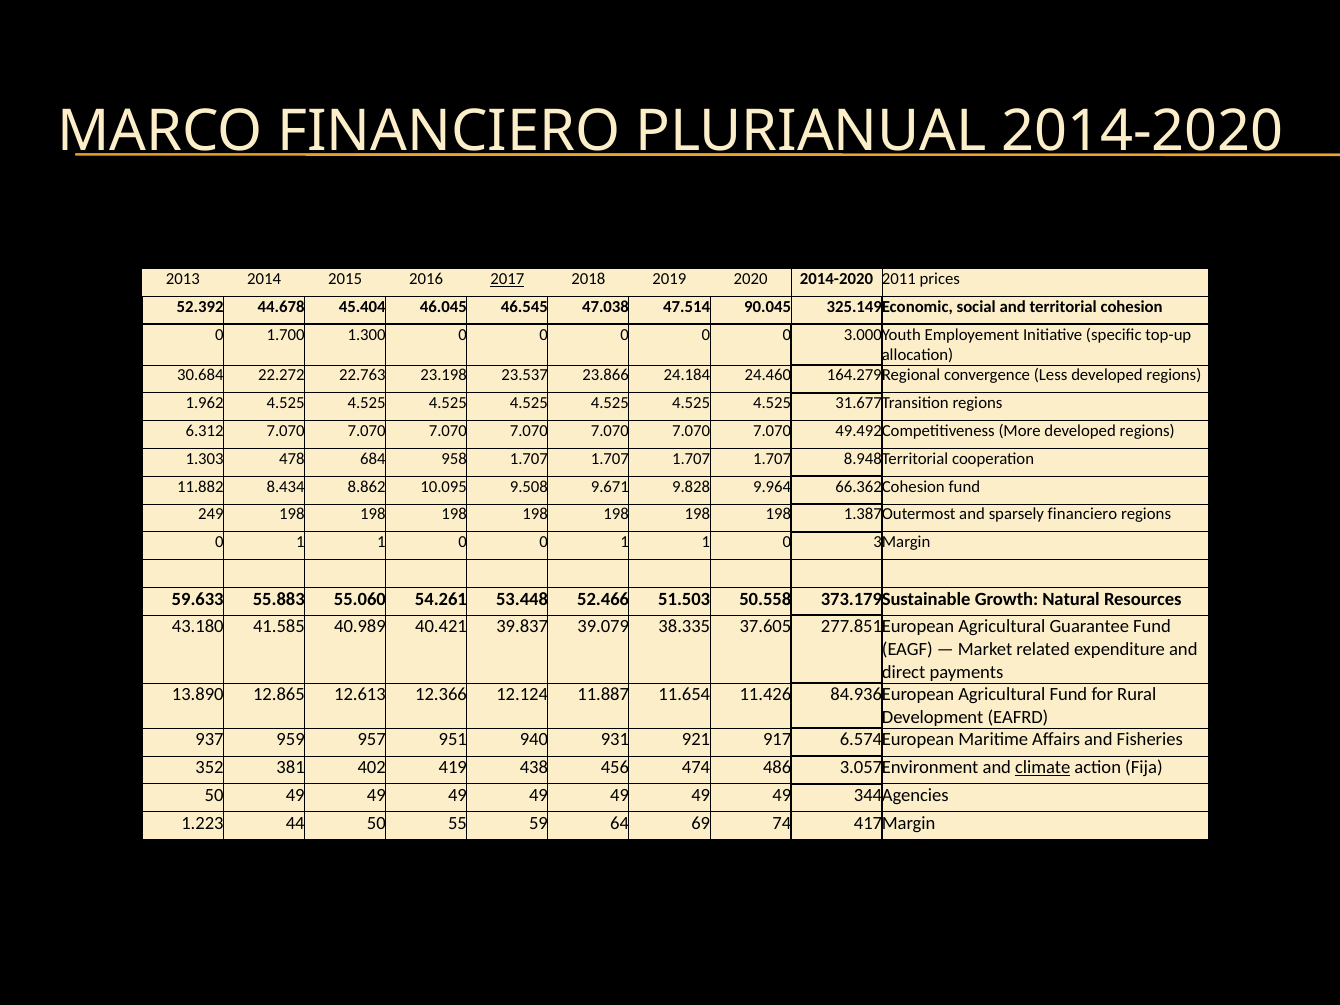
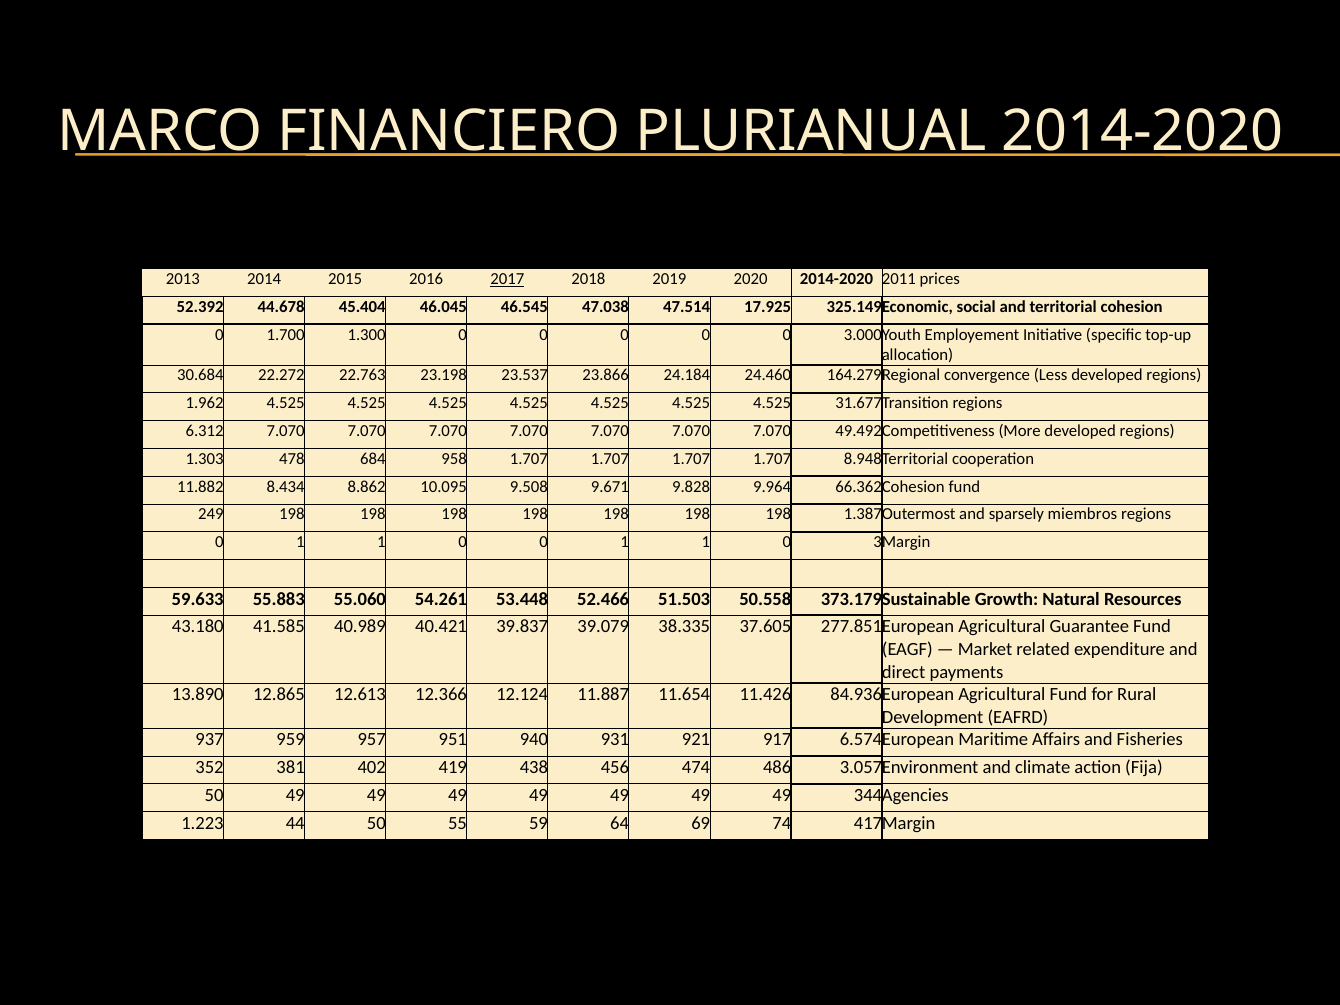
90.045: 90.045 -> 17.925
sparsely financiero: financiero -> miembros
climate underline: present -> none
